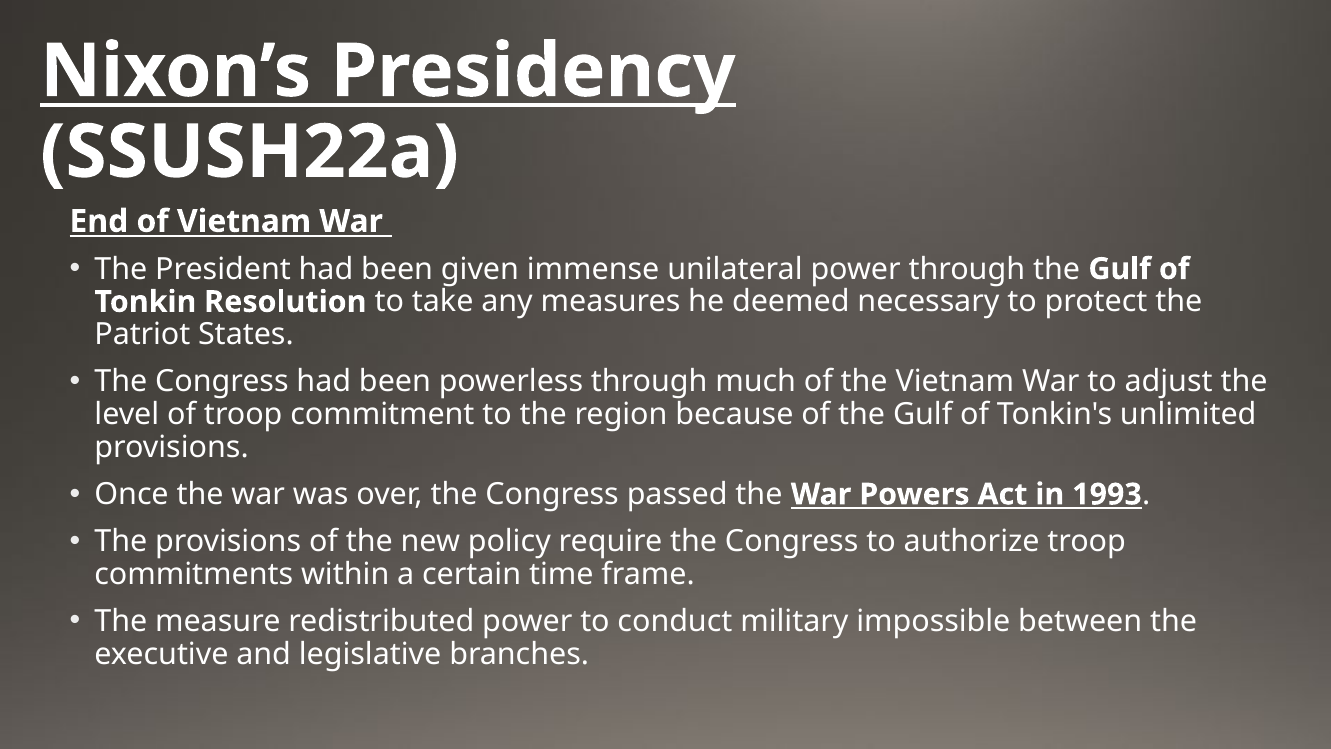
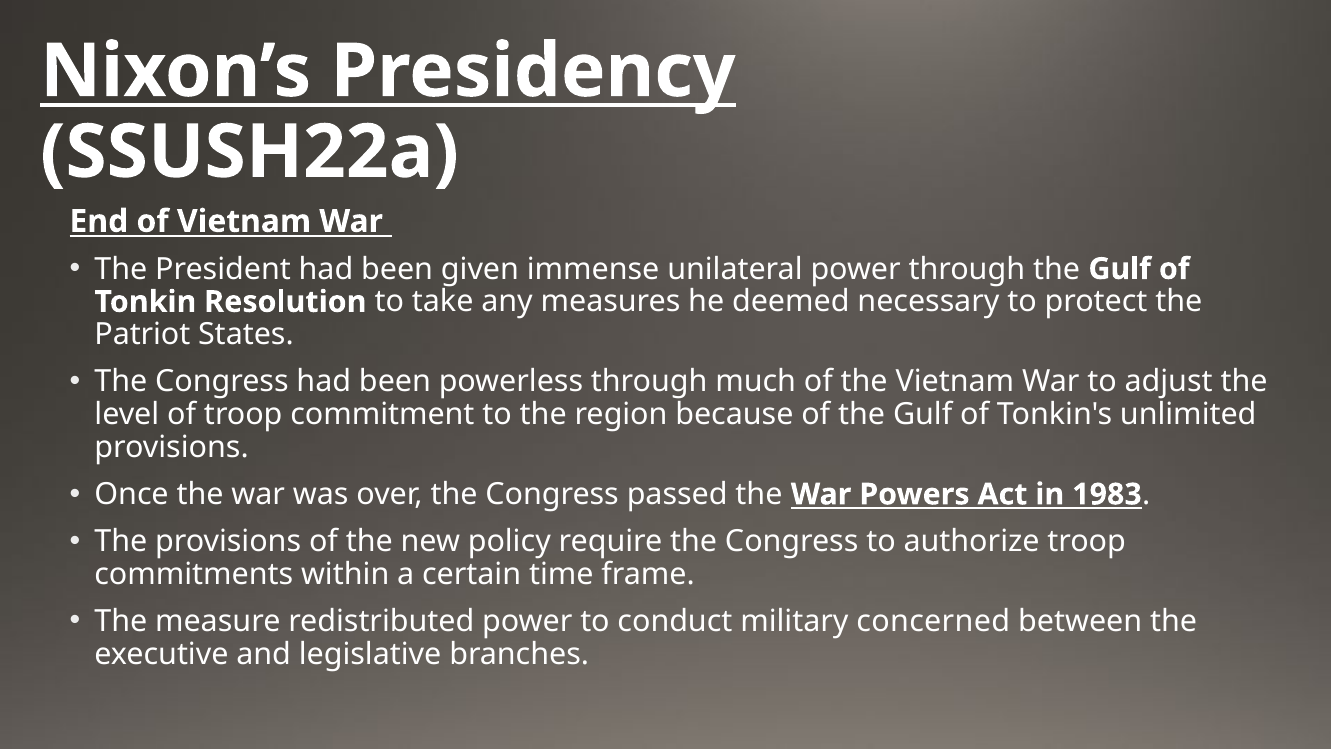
1993: 1993 -> 1983
impossible: impossible -> concerned
